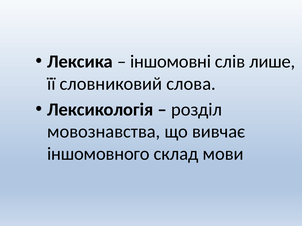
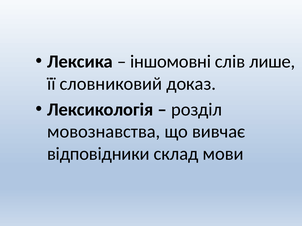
слова: слова -> доказ
іншомовного: іншомовного -> відповідники
